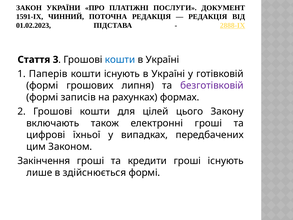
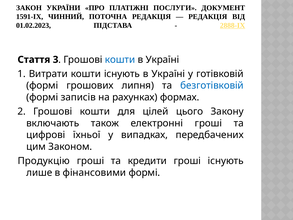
Паперів: Паперів -> Витрати
безготівковій colour: purple -> blue
Закінчення: Закінчення -> Продукцію
здійснюється: здійснюється -> фінансовими
